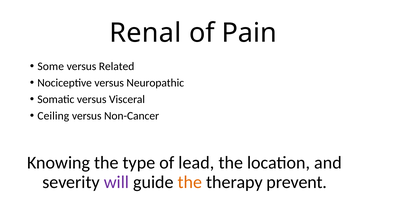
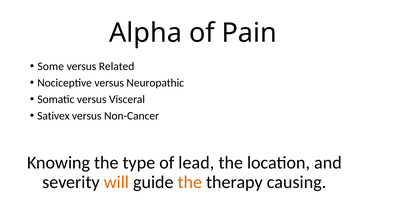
Renal: Renal -> Alpha
Ceiling: Ceiling -> Sativex
will colour: purple -> orange
prevent: prevent -> causing
